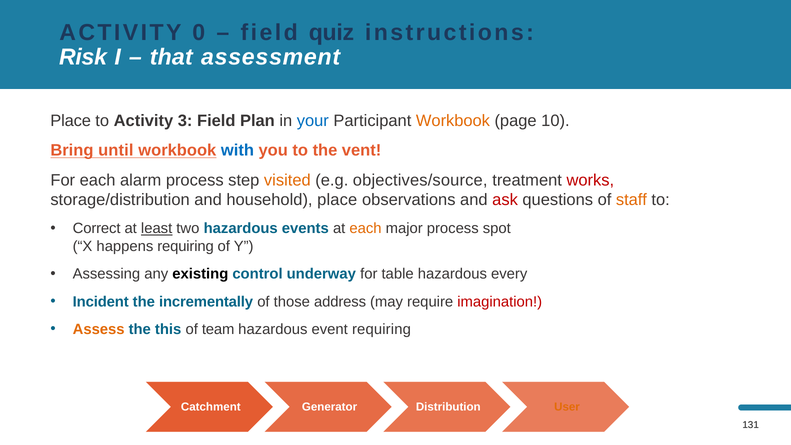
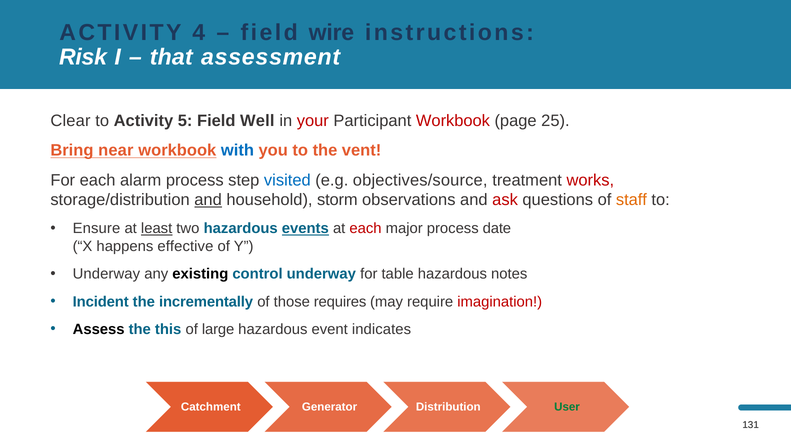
0: 0 -> 4
quiz: quiz -> wire
Place at (71, 121): Place -> Clear
3: 3 -> 5
Plan: Plan -> Well
your colour: blue -> red
Workbook at (453, 121) colour: orange -> red
10: 10 -> 25
until: until -> near
visited colour: orange -> blue
and at (208, 200) underline: none -> present
household place: place -> storm
Correct: Correct -> Ensure
events underline: none -> present
each at (365, 228) colour: orange -> red
spot: spot -> date
happens requiring: requiring -> effective
Assessing at (106, 274): Assessing -> Underway
every: every -> notes
address: address -> requires
Assess colour: orange -> black
team: team -> large
event requiring: requiring -> indicates
User colour: orange -> green
